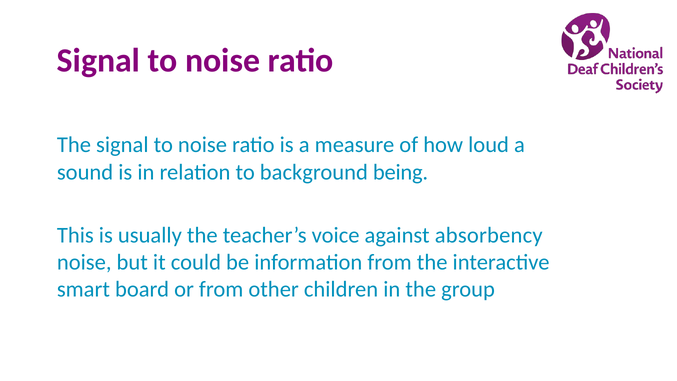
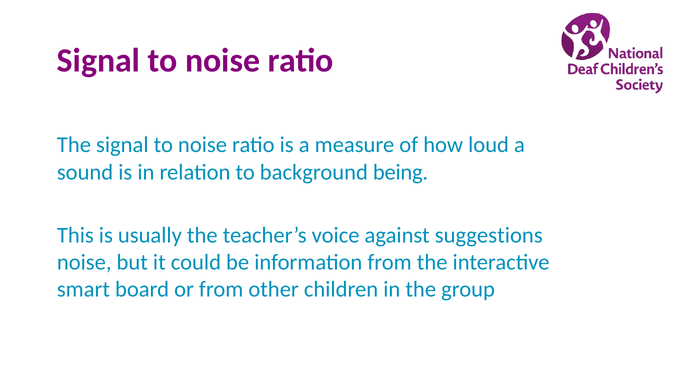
absorbency: absorbency -> suggestions
